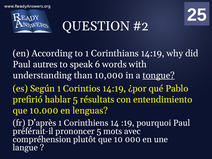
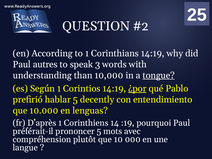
6: 6 -> 3
¿por underline: none -> present
résultats: résultats -> decently
